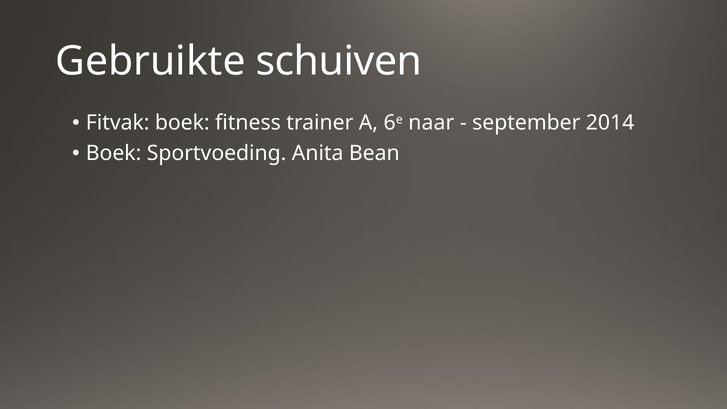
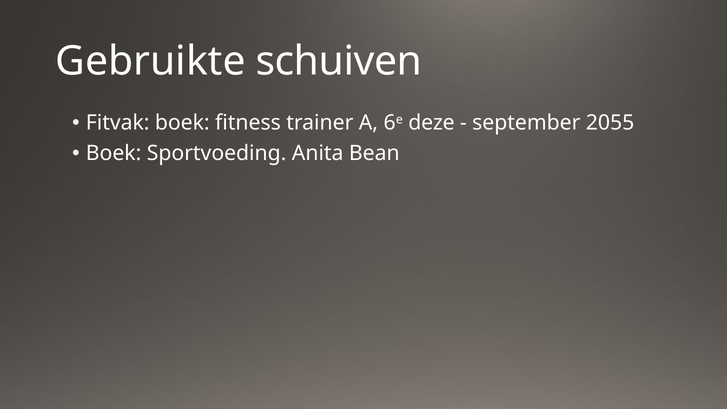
naar: naar -> deze
2014: 2014 -> 2055
